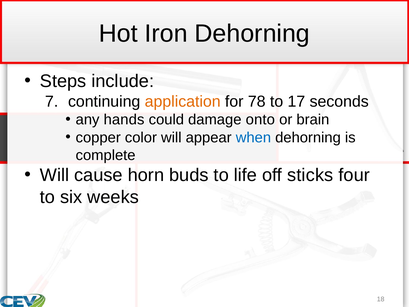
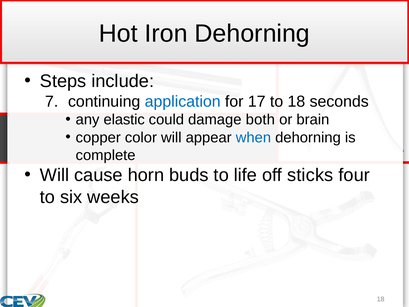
application colour: orange -> blue
78: 78 -> 17
to 17: 17 -> 18
hands: hands -> elastic
onto: onto -> both
